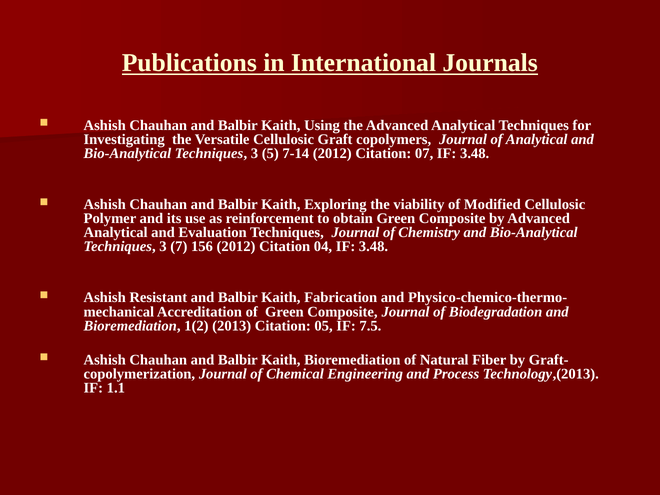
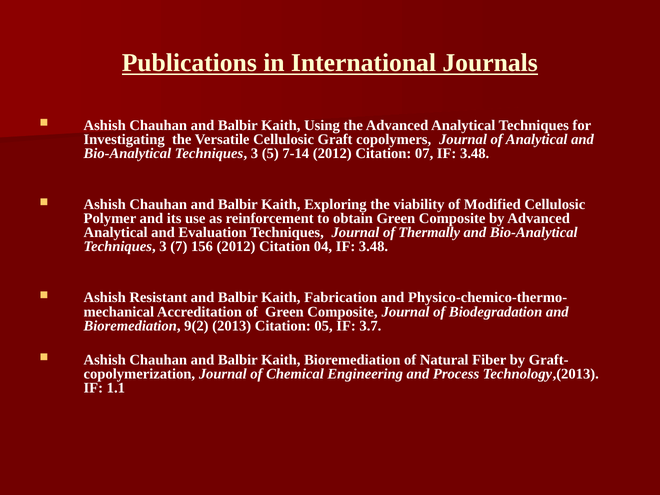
Chemistry: Chemistry -> Thermally
1(2: 1(2 -> 9(2
7.5: 7.5 -> 3.7
